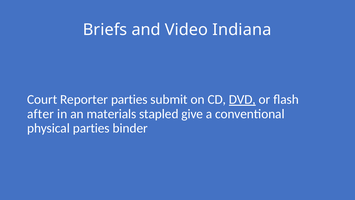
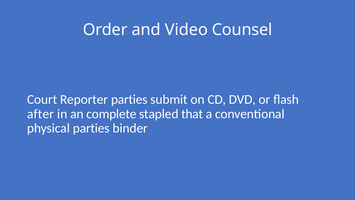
Briefs: Briefs -> Order
Indiana: Indiana -> Counsel
DVD underline: present -> none
materials: materials -> complete
give: give -> that
